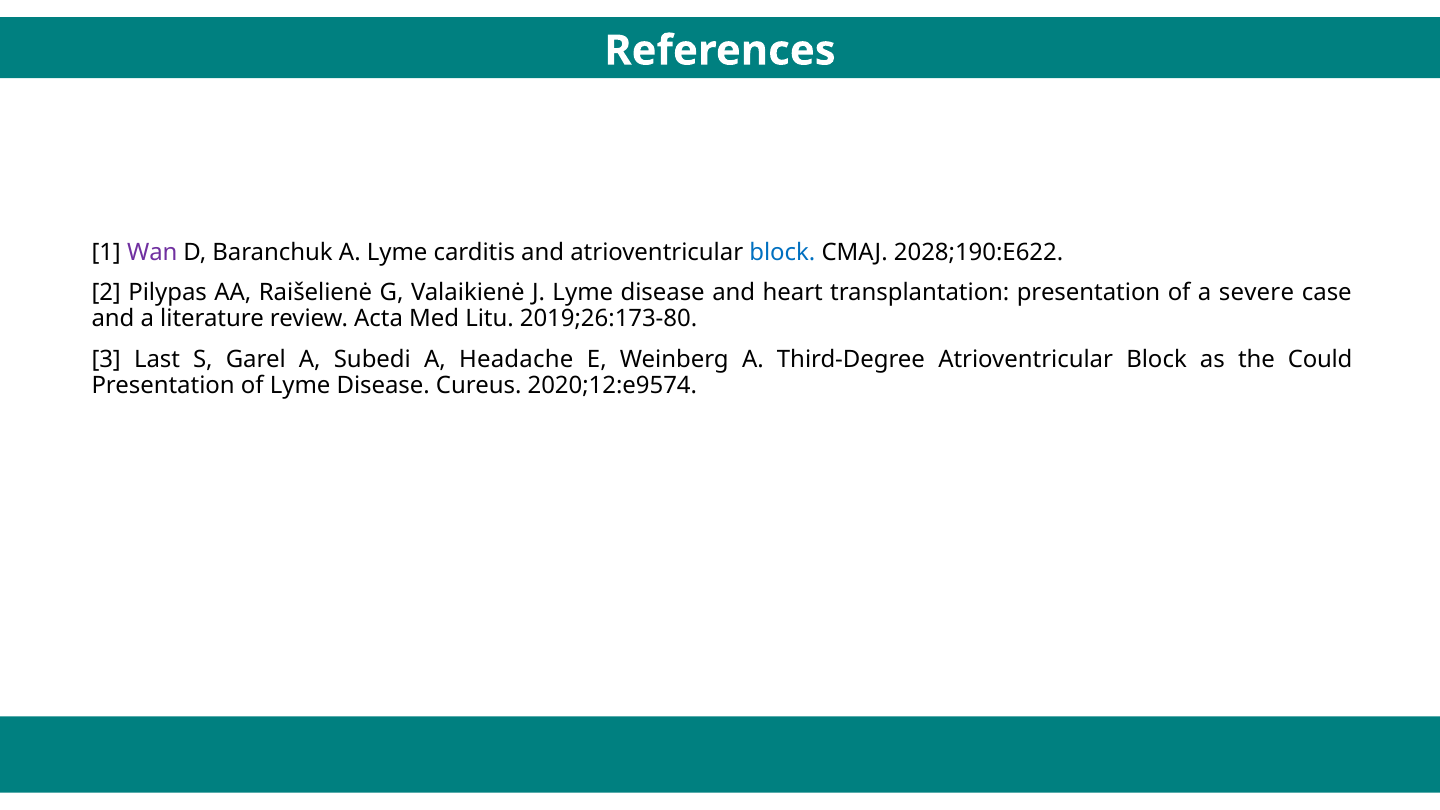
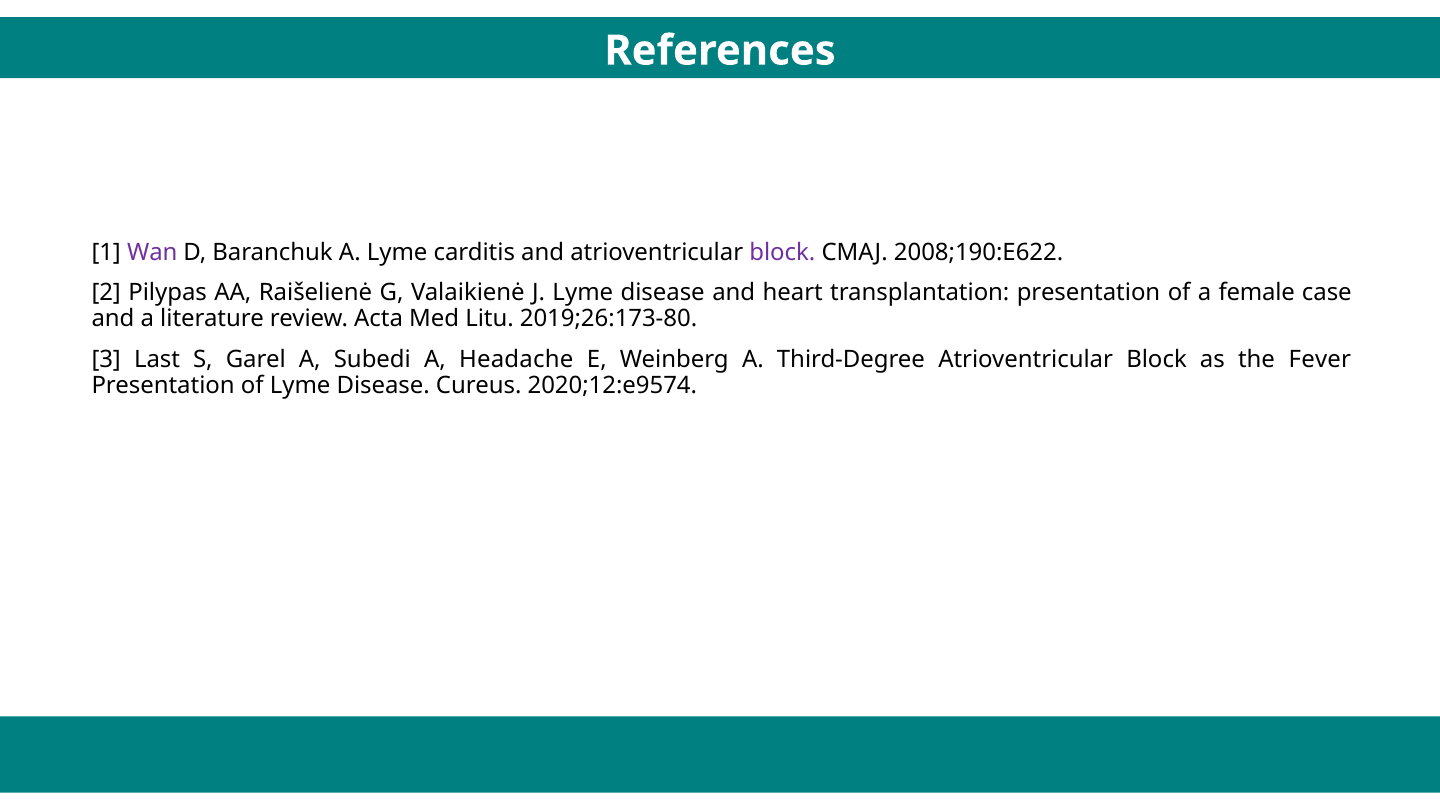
block at (782, 252) colour: blue -> purple
2028;190:E622: 2028;190:E622 -> 2008;190:E622
severe: severe -> female
Could: Could -> Fever
